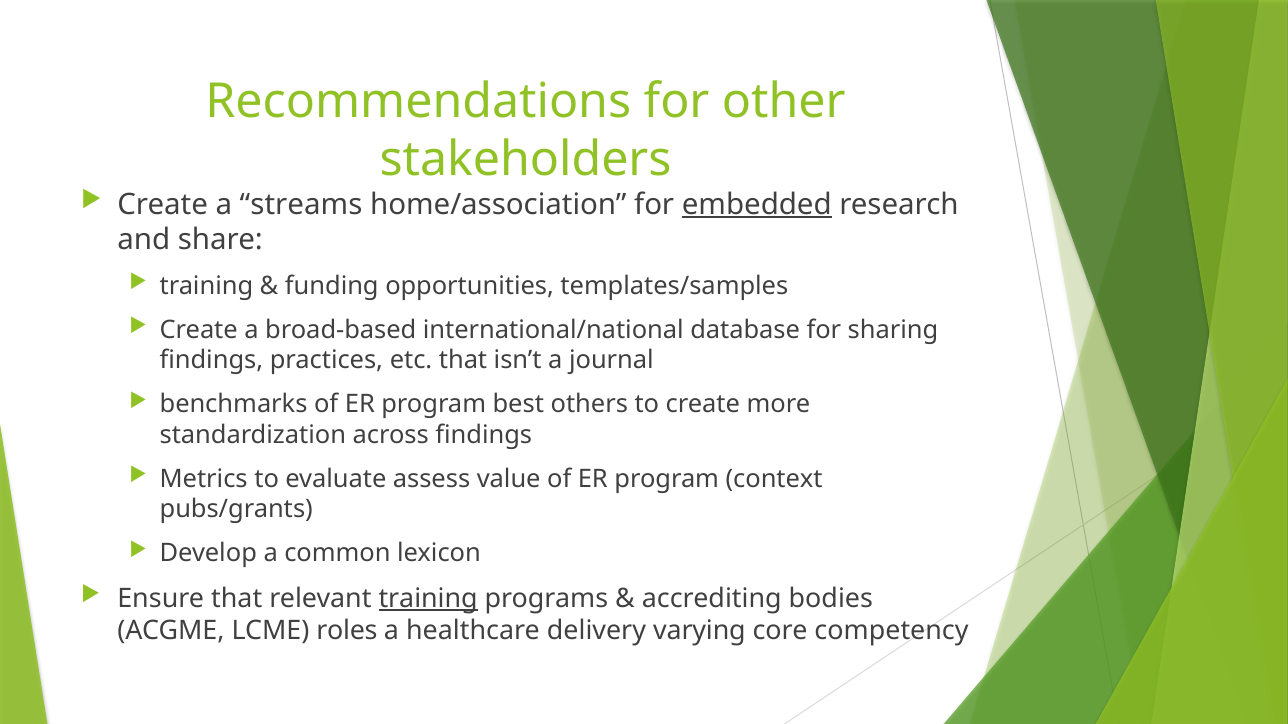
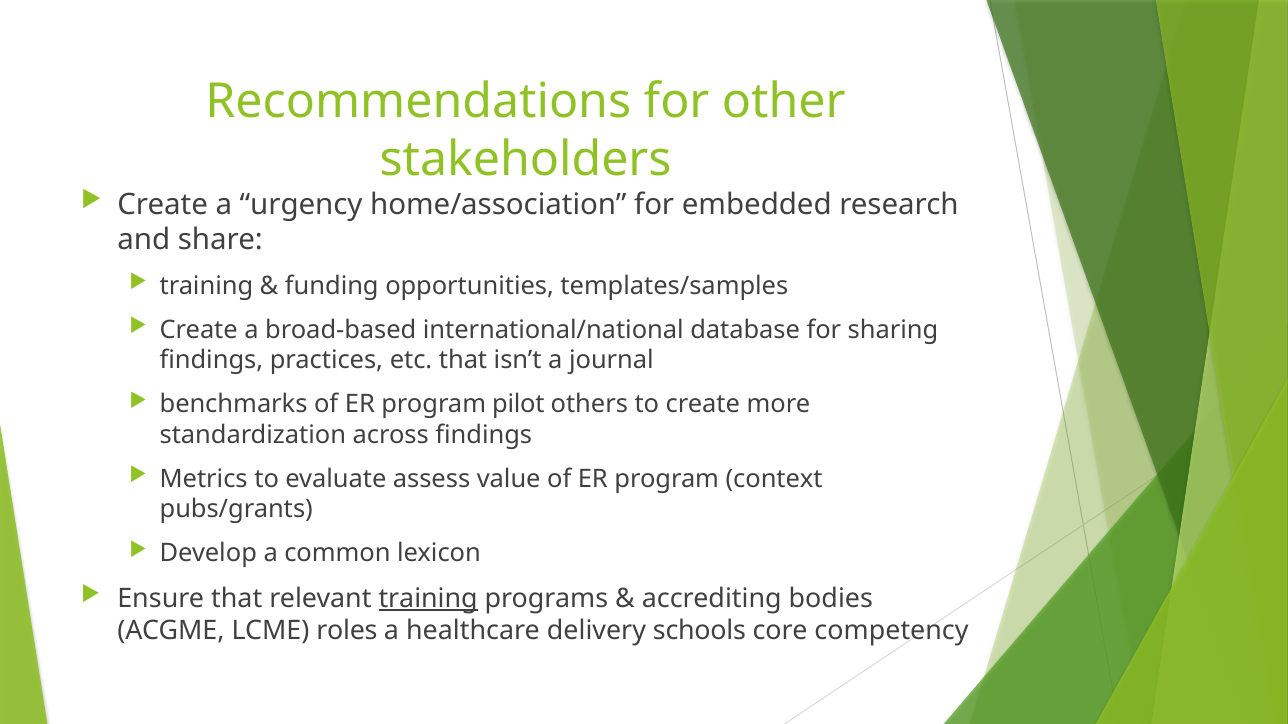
streams: streams -> urgency
embedded underline: present -> none
best: best -> pilot
varying: varying -> schools
